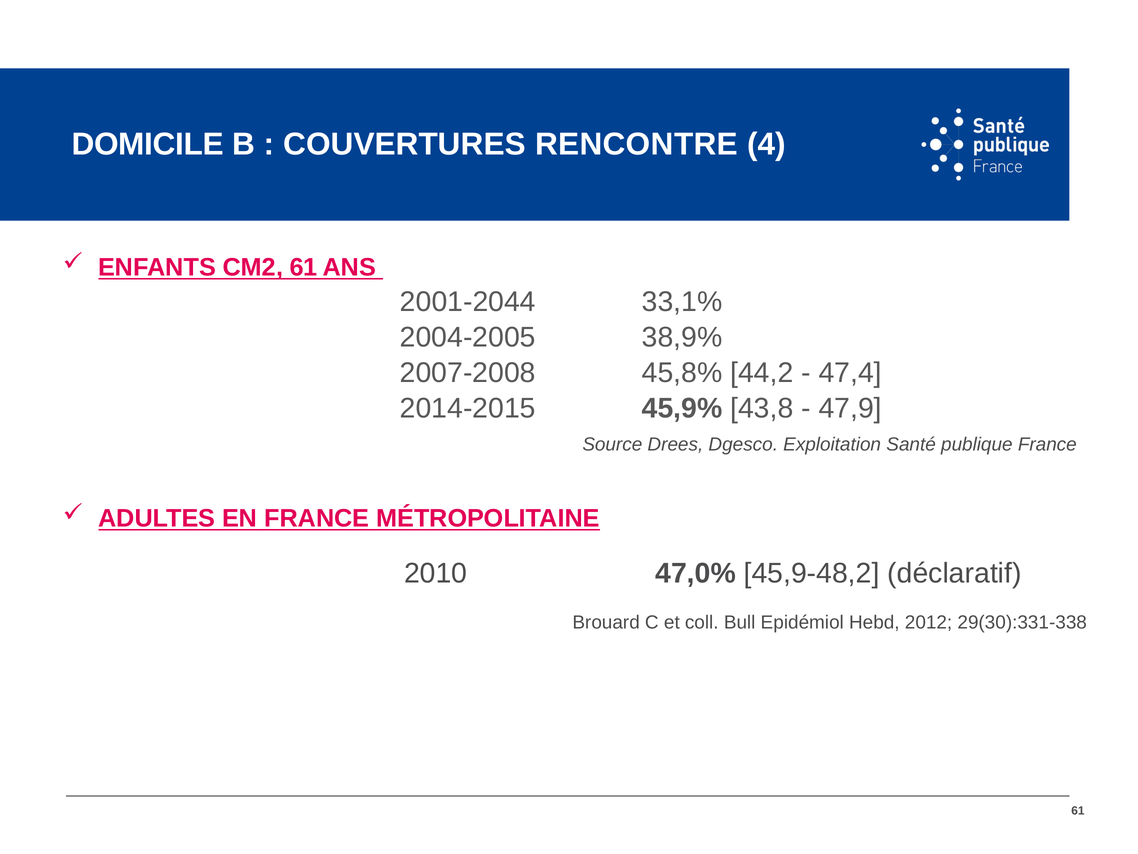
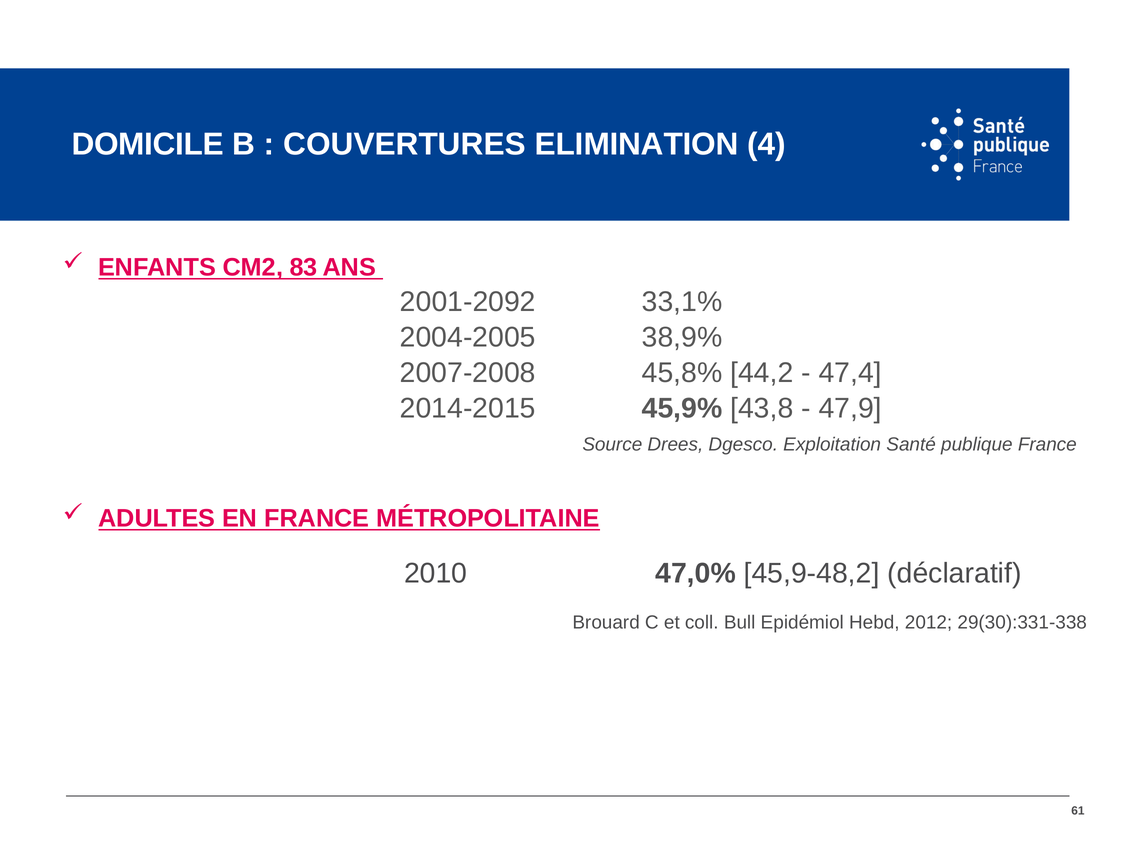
RENCONTRE: RENCONTRE -> ELIMINATION
CM2 61: 61 -> 83
2001-2044: 2001-2044 -> 2001-2092
